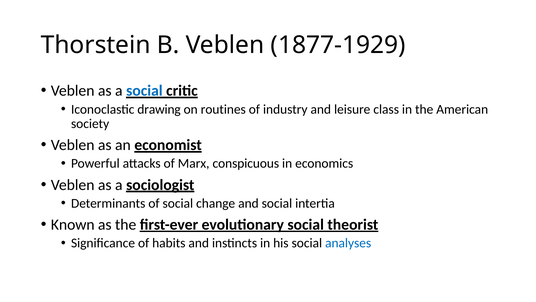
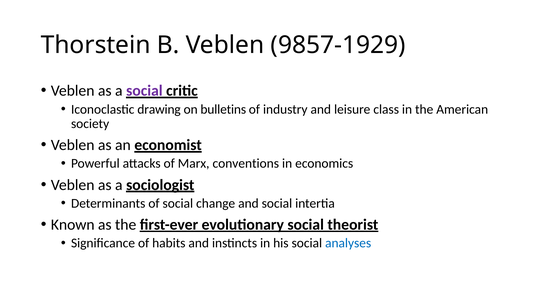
1877-1929: 1877-1929 -> 9857-1929
social at (144, 91) colour: blue -> purple
routines: routines -> bulletins
conspicuous: conspicuous -> conventions
